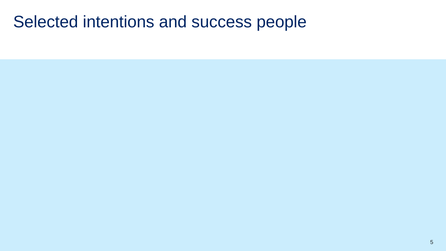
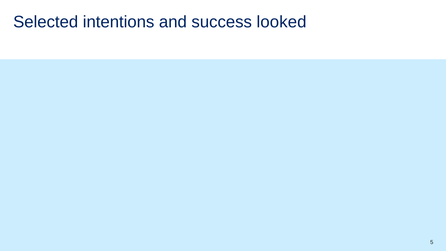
people: people -> looked
